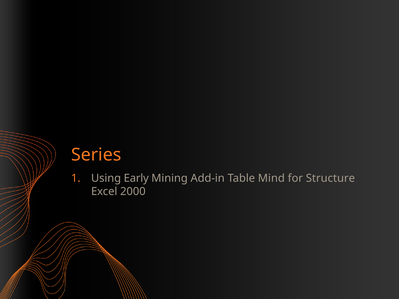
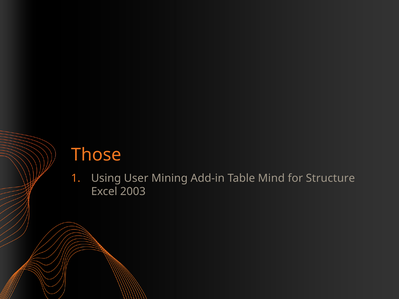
Series: Series -> Those
Early: Early -> User
2000: 2000 -> 2003
